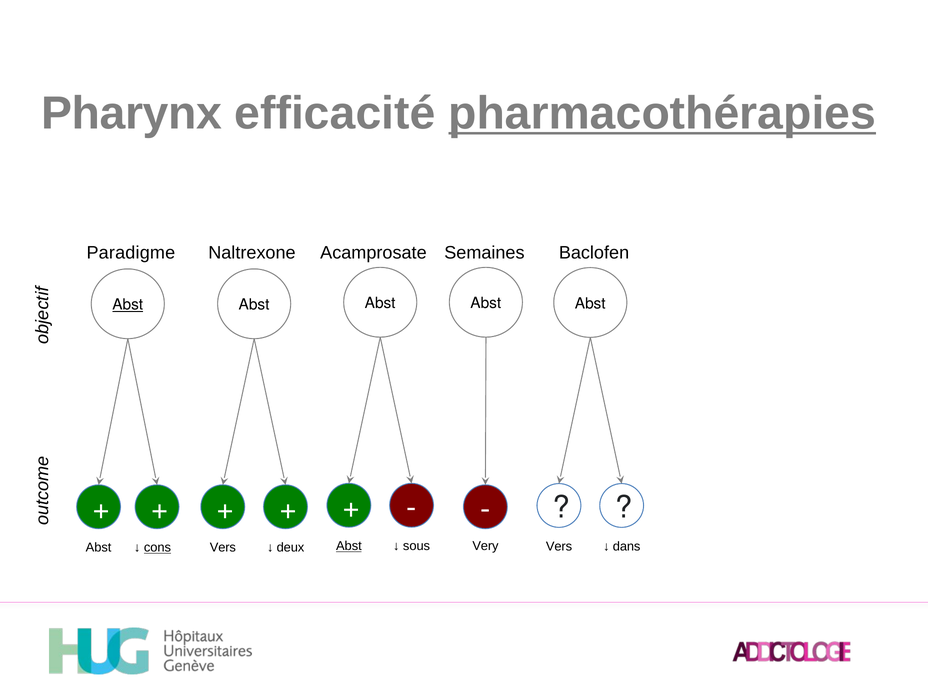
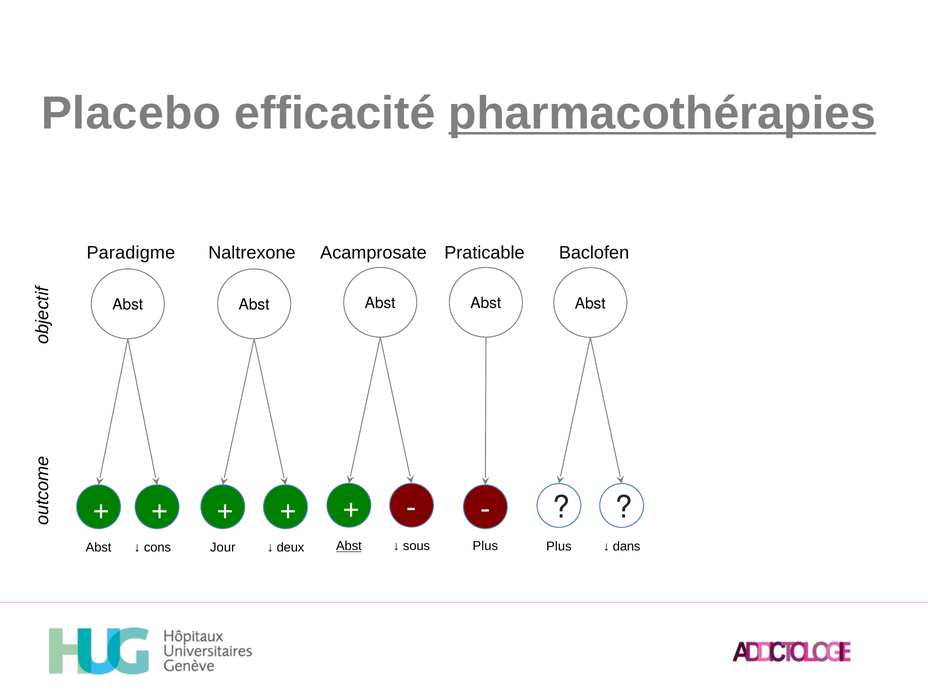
Pharynx: Pharynx -> Placebo
Semaines: Semaines -> Praticable
Abst at (128, 305) underline: present -> none
Very at (485, 546): Very -> Plus
Vers at (559, 546): Vers -> Plus
cons underline: present -> none
Vers at (223, 548): Vers -> Jour
